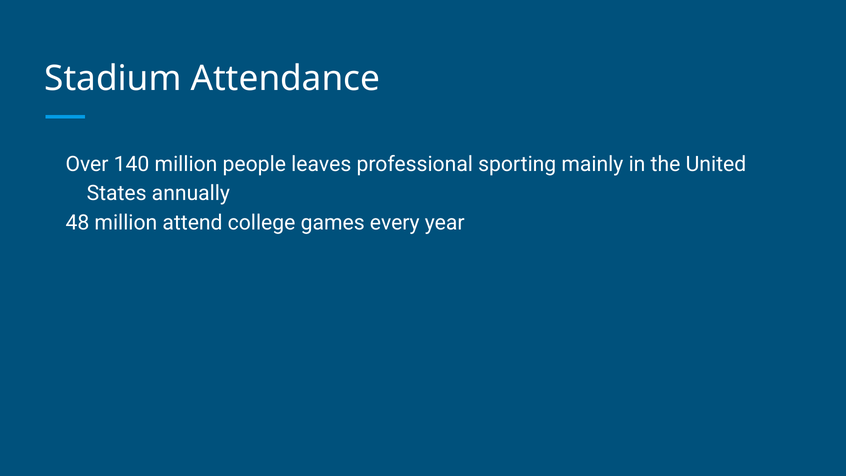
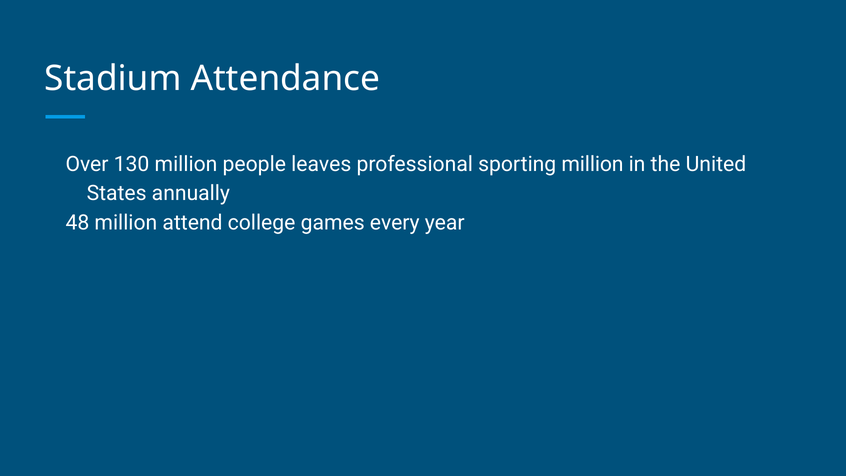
140: 140 -> 130
sporting mainly: mainly -> million
